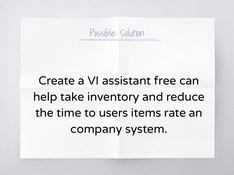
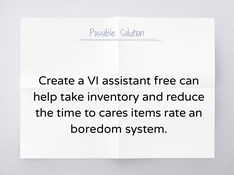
users: users -> cares
company: company -> boredom
